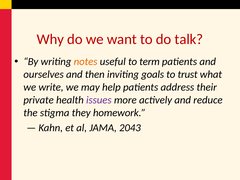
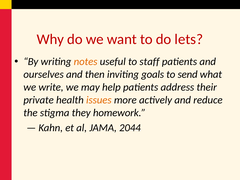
talk: talk -> lets
term: term -> staff
trust: trust -> send
issues colour: purple -> orange
2043: 2043 -> 2044
